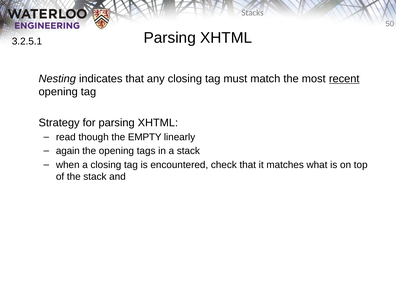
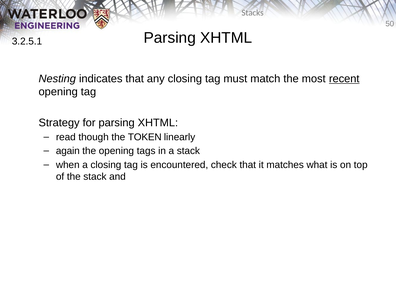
EMPTY: EMPTY -> TOKEN
